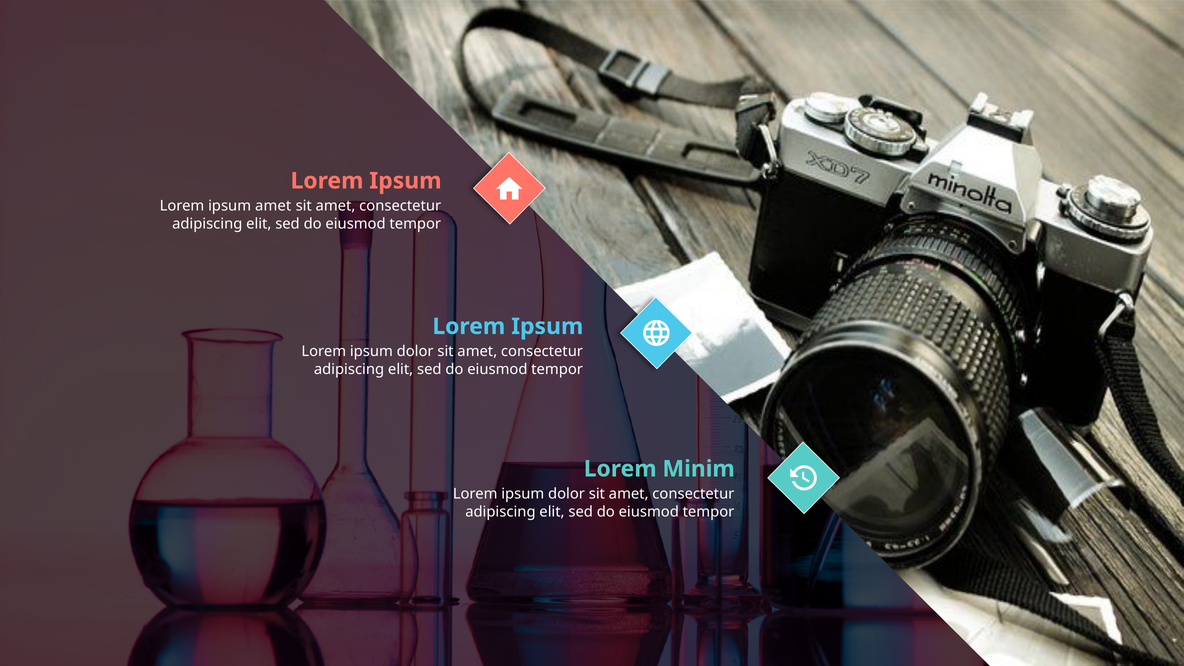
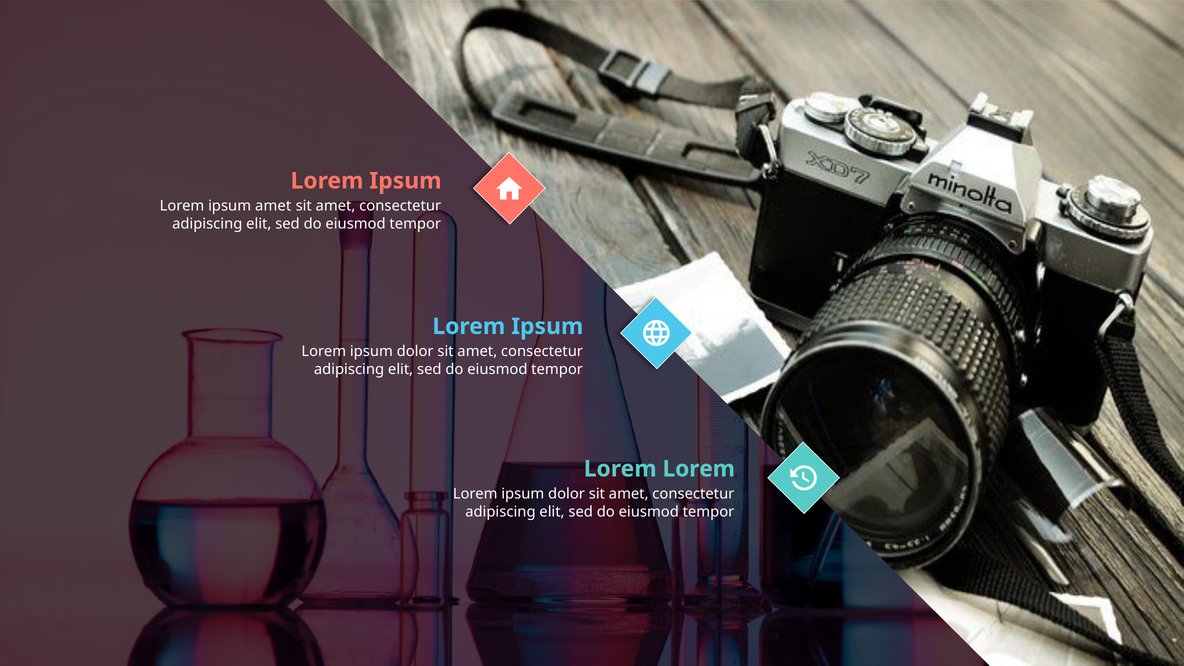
Minim at (699, 469): Minim -> Lorem
